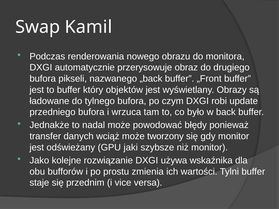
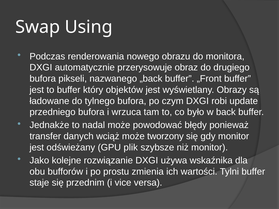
Kamil: Kamil -> Using
jaki: jaki -> plik
